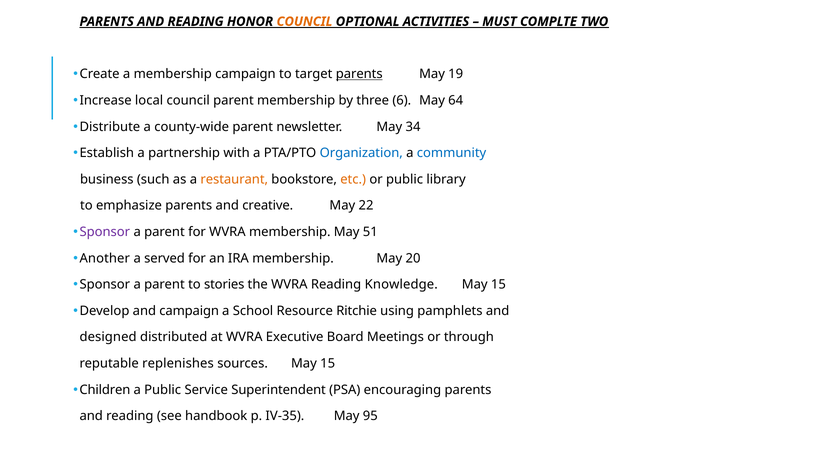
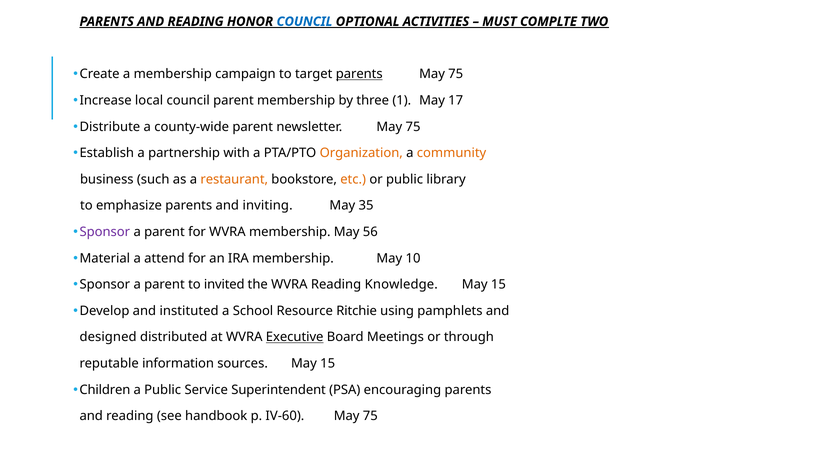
COUNCIL at (304, 22) colour: orange -> blue
19 at (456, 74): 19 -> 75
6: 6 -> 1
64: 64 -> 17
newsletter May 34: 34 -> 75
Organization colour: blue -> orange
community colour: blue -> orange
creative: creative -> inviting
22: 22 -> 35
51: 51 -> 56
Another: Another -> Material
served: served -> attend
20: 20 -> 10
stories: stories -> invited
and campaign: campaign -> instituted
Executive underline: none -> present
replenishes: replenishes -> information
IV-35: IV-35 -> IV-60
95 at (370, 416): 95 -> 75
